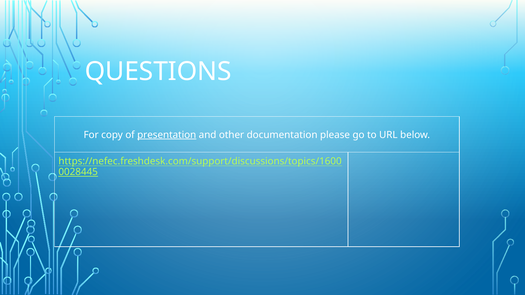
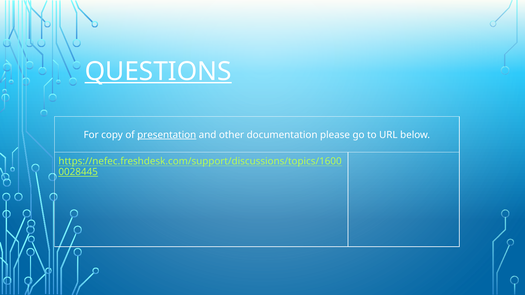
QUESTIONS underline: none -> present
